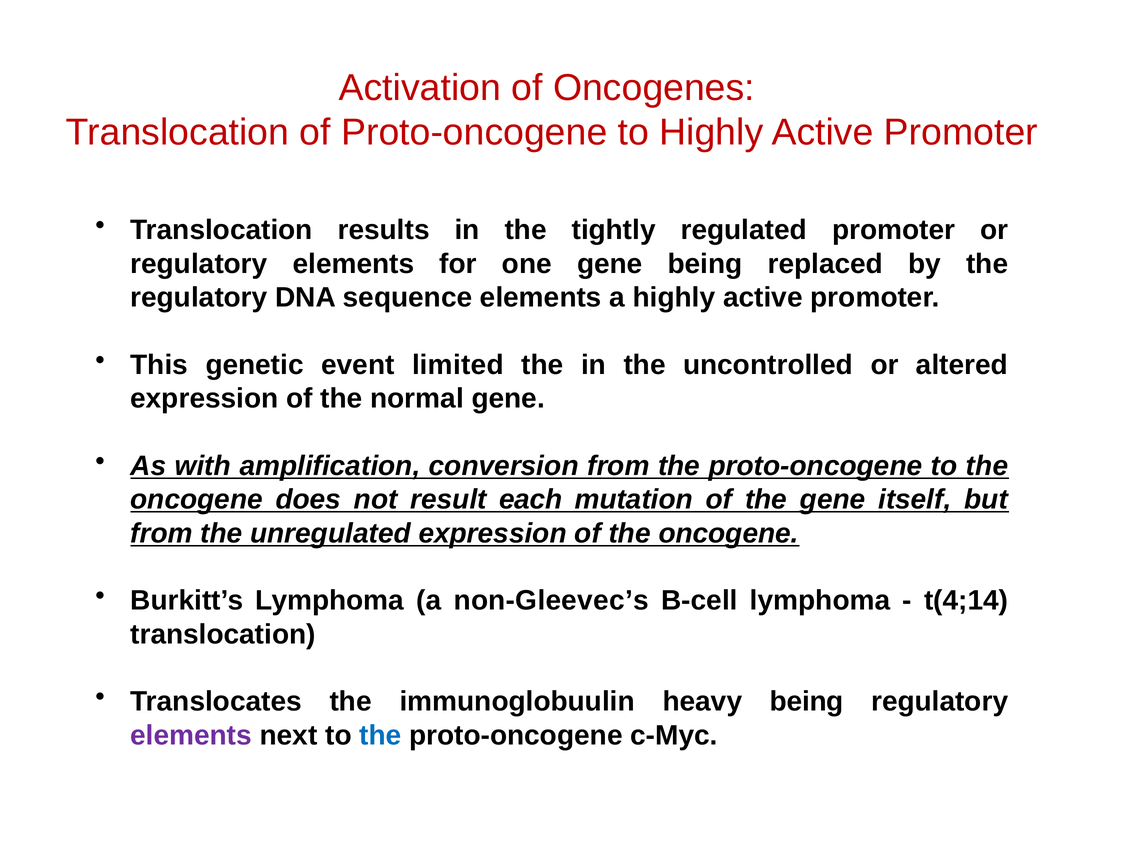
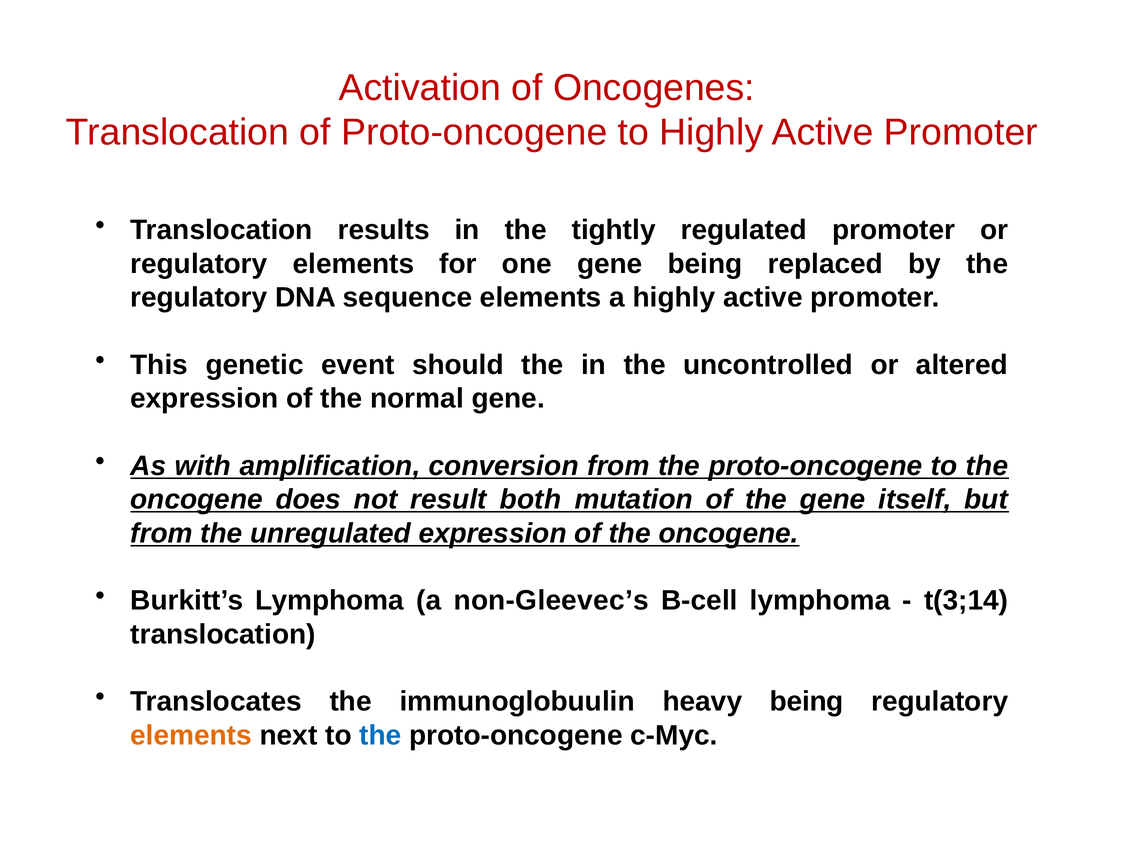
limited: limited -> should
each: each -> both
t(4;14: t(4;14 -> t(3;14
elements at (191, 736) colour: purple -> orange
